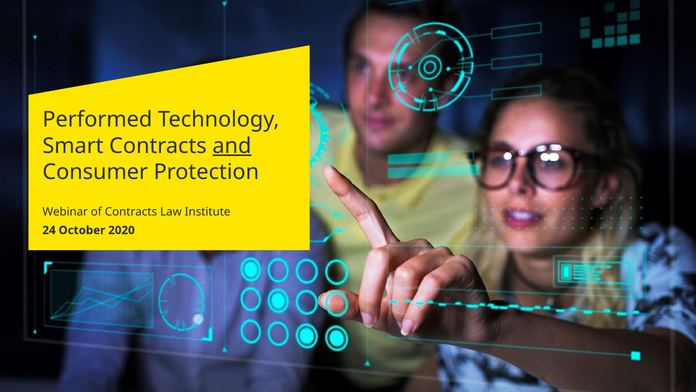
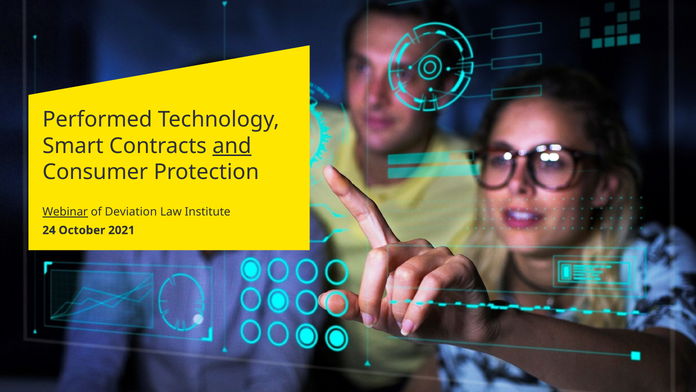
Webinar underline: none -> present
of Contracts: Contracts -> Deviation
2020: 2020 -> 2021
